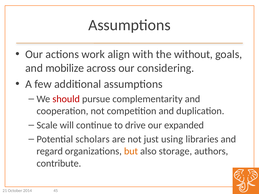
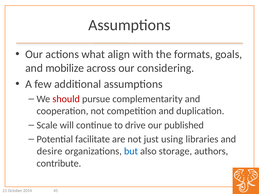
work: work -> what
without: without -> formats
expanded: expanded -> published
scholars: scholars -> facilitate
regard: regard -> desire
but colour: orange -> blue
